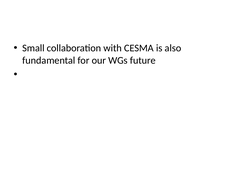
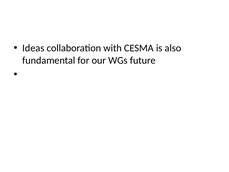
Small: Small -> Ideas
